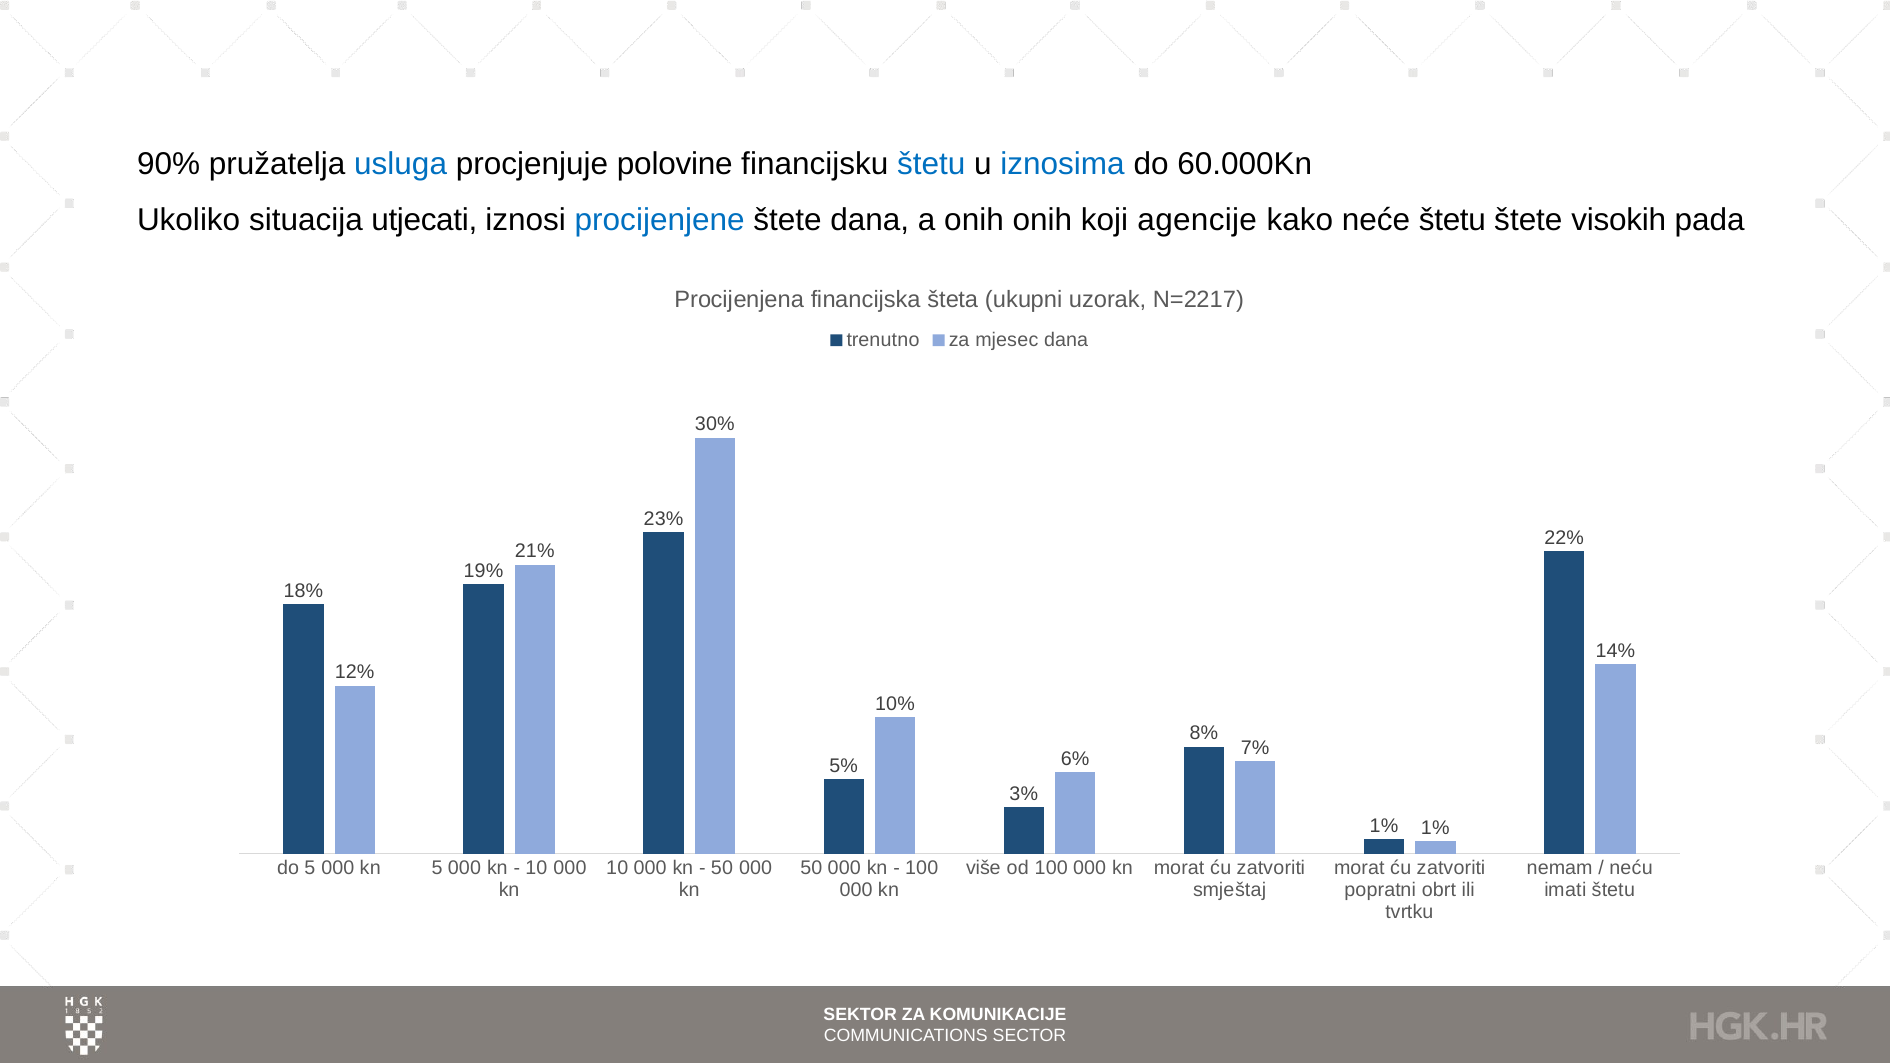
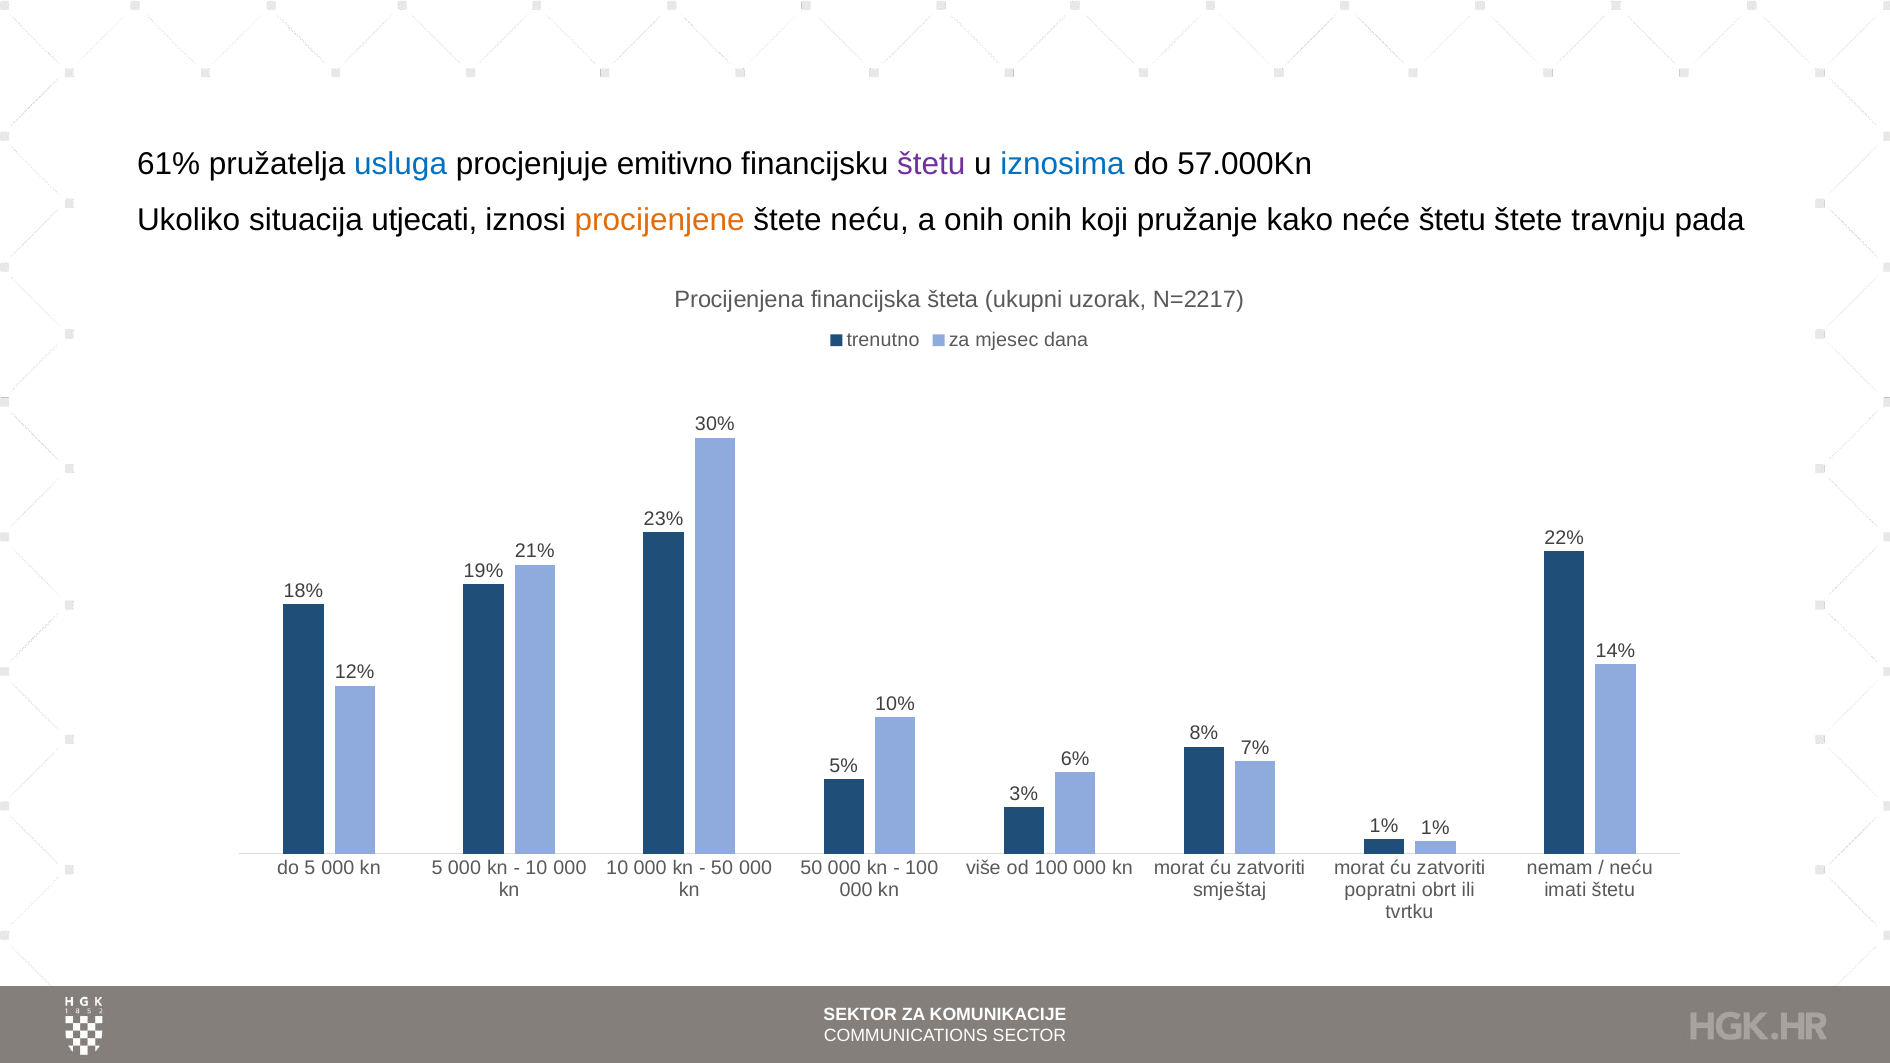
90%: 90% -> 61%
polovine: polovine -> emitivno
štetu at (931, 164) colour: blue -> purple
60.000Kn: 60.000Kn -> 57.000Kn
procijenjene colour: blue -> orange
štete dana: dana -> neću
agencije: agencije -> pružanje
visokih: visokih -> travnju
